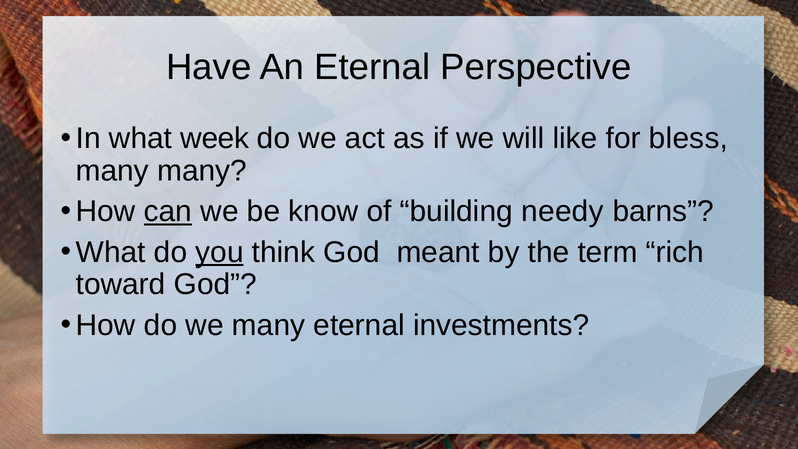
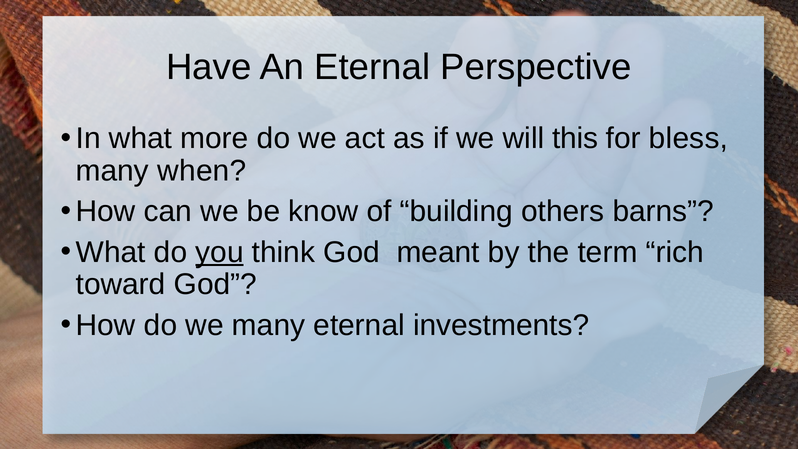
week: week -> more
like: like -> this
many many: many -> when
can underline: present -> none
needy: needy -> others
